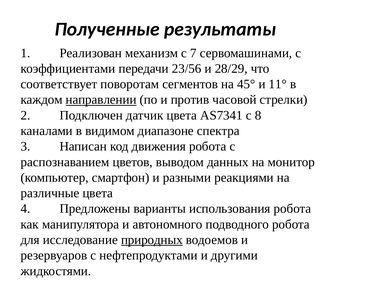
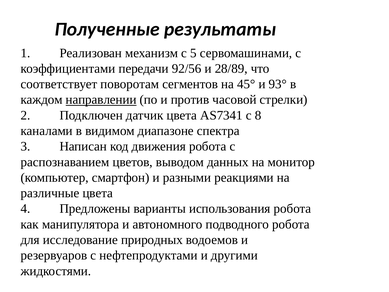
7: 7 -> 5
23/56: 23/56 -> 92/56
28/29: 28/29 -> 28/89
11°: 11° -> 93°
природных underline: present -> none
